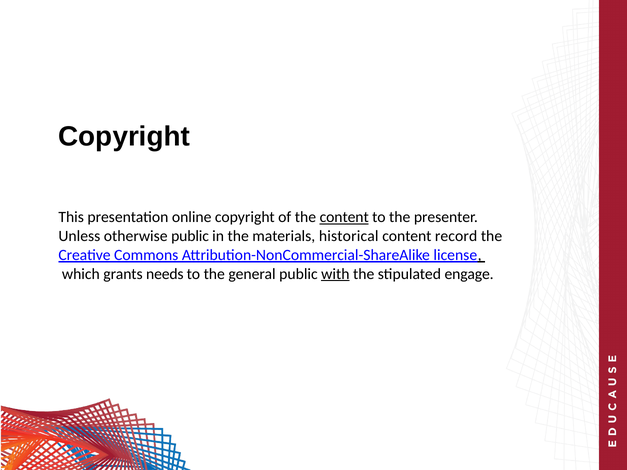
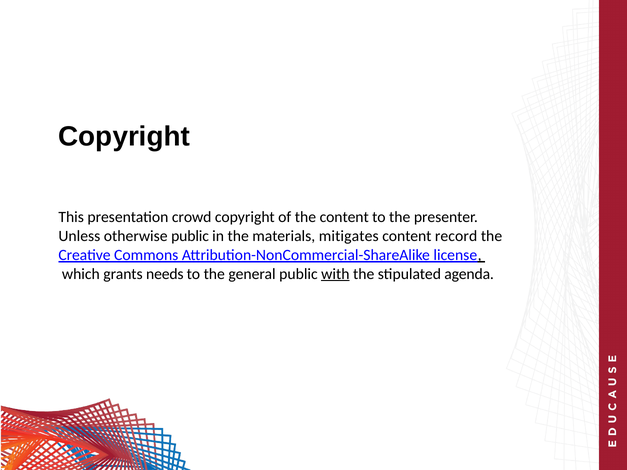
online: online -> crowd
content at (344, 217) underline: present -> none
historical: historical -> mitigates
engage: engage -> agenda
